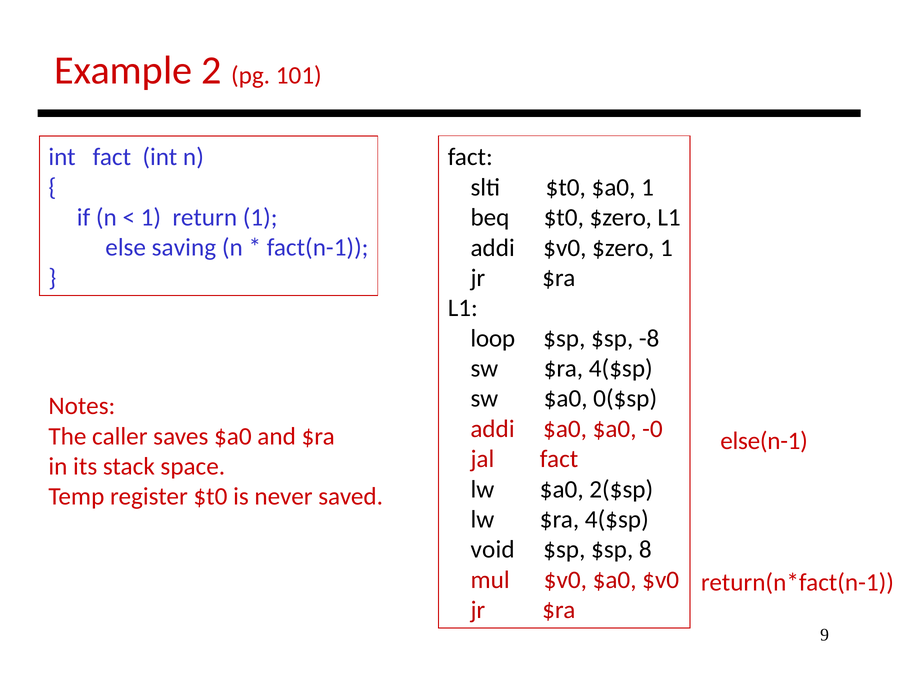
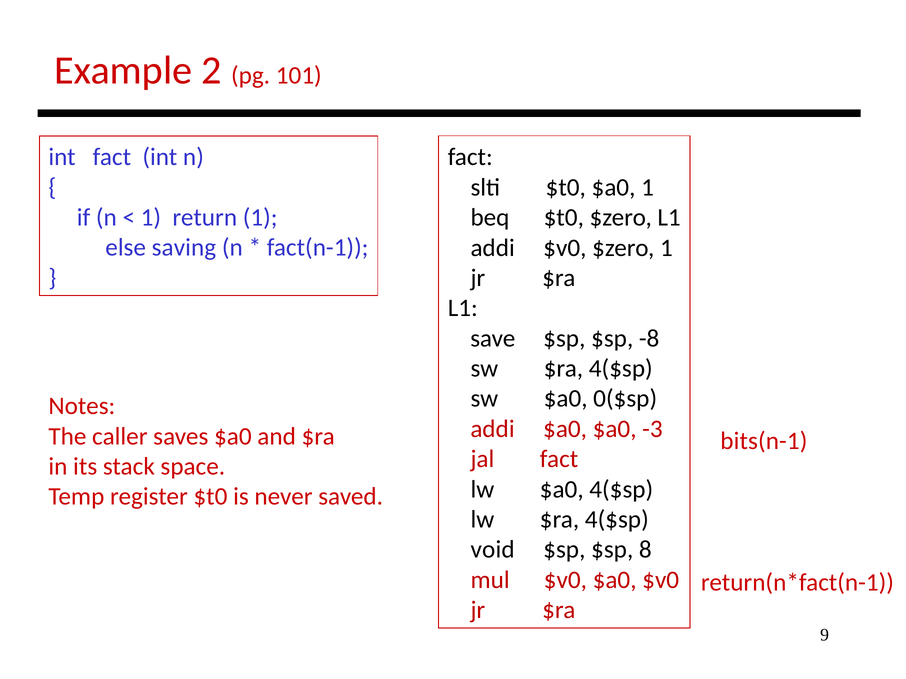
loop: loop -> save
-0: -0 -> -3
else(n-1: else(n-1 -> bits(n-1
$a0 2($sp: 2($sp -> 4($sp
